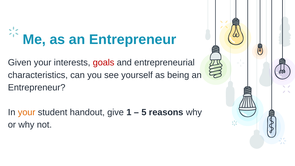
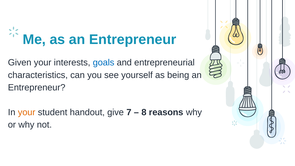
goals colour: red -> blue
1: 1 -> 7
5: 5 -> 8
